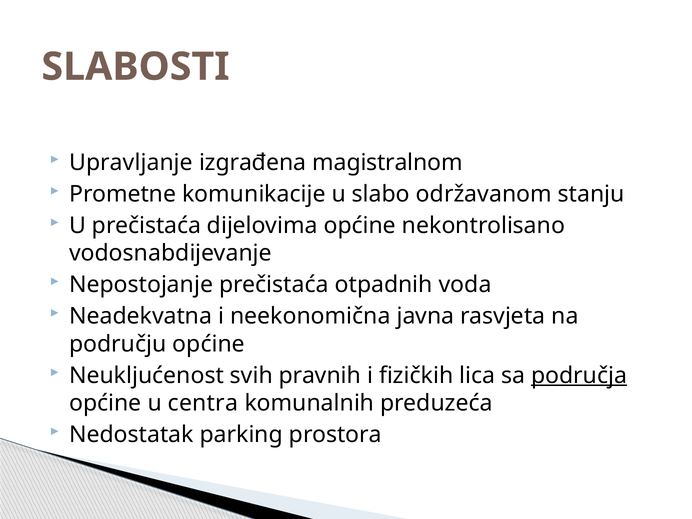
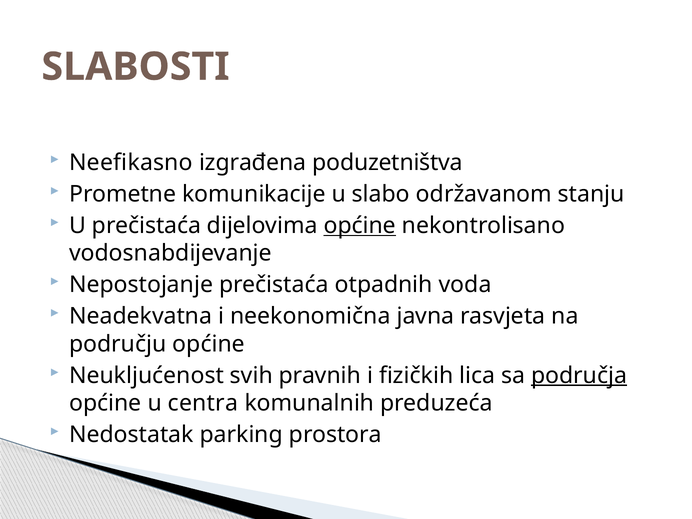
Upravljanje: Upravljanje -> Neefikasno
magistralnom: magistralnom -> poduzetništva
općine at (360, 226) underline: none -> present
